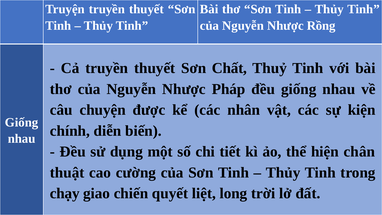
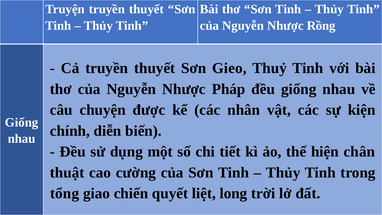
Chất: Chất -> Gieo
chạy: chạy -> tổng
